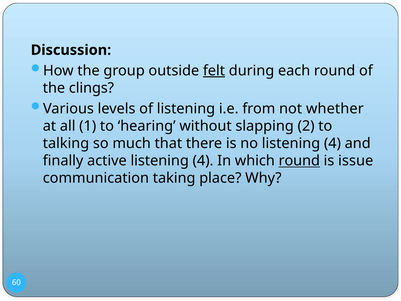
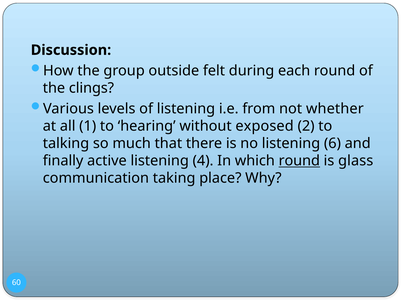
felt underline: present -> none
slapping: slapping -> exposed
no listening 4: 4 -> 6
issue: issue -> glass
